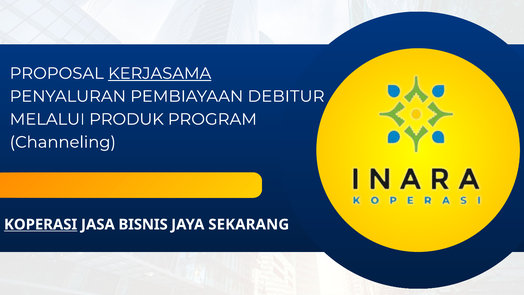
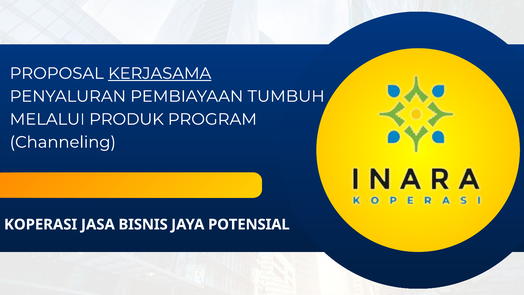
DEBITUR: DEBITUR -> TUMBUH
KOPERASI underline: present -> none
SEKARANG: SEKARANG -> POTENSIAL
